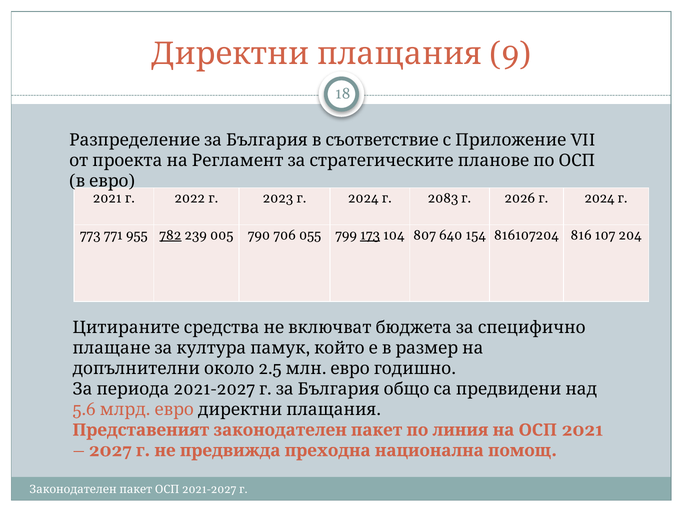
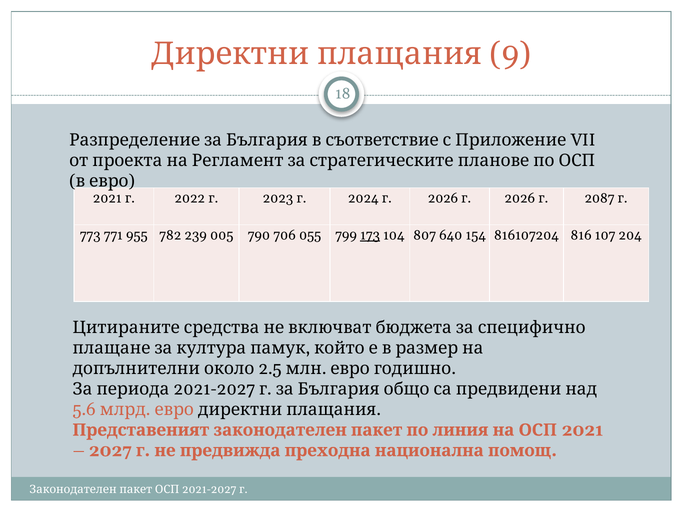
2083 at (443, 198): 2083 -> 2026
2024 at (600, 198): 2024 -> 2087
782 underline: present -> none
